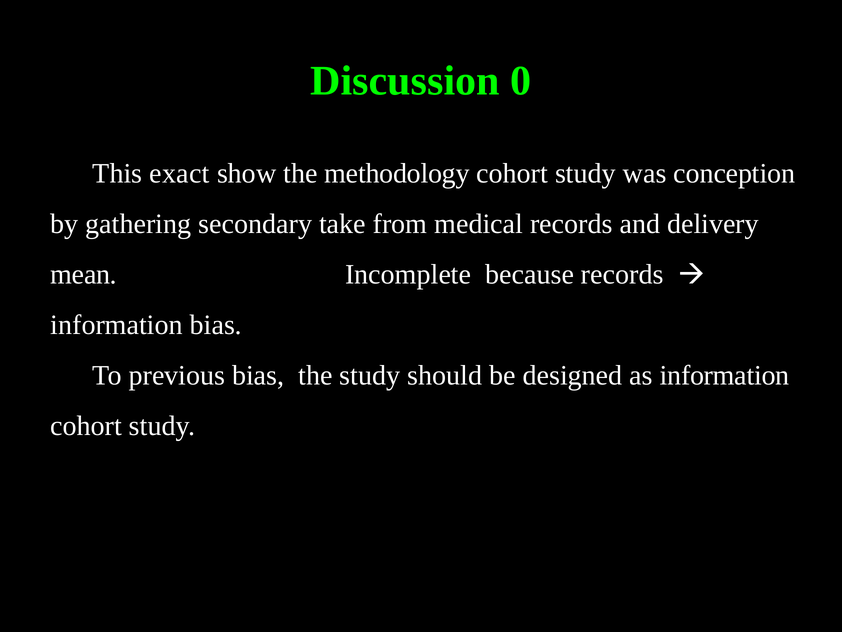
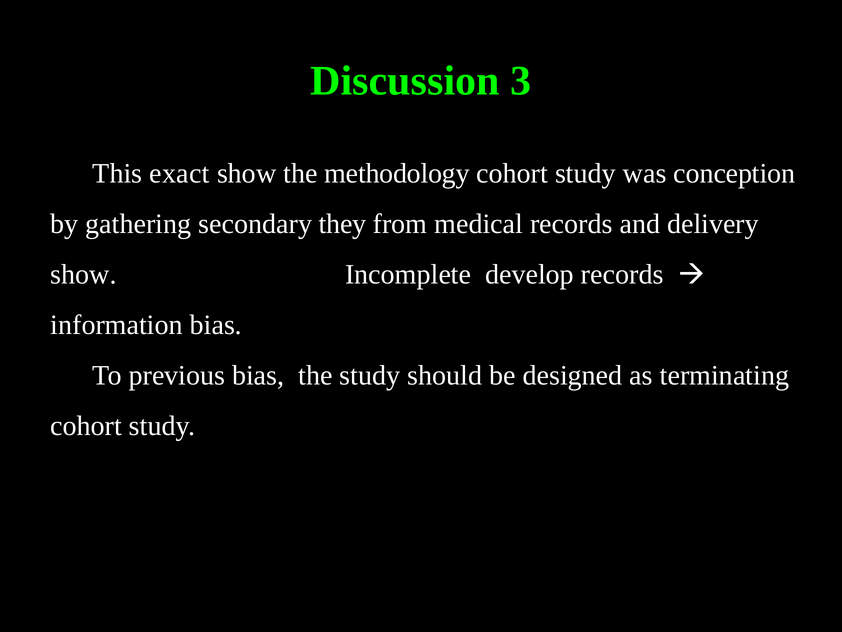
0: 0 -> 3
take: take -> they
mean at (84, 274): mean -> show
because: because -> develop
as information: information -> terminating
